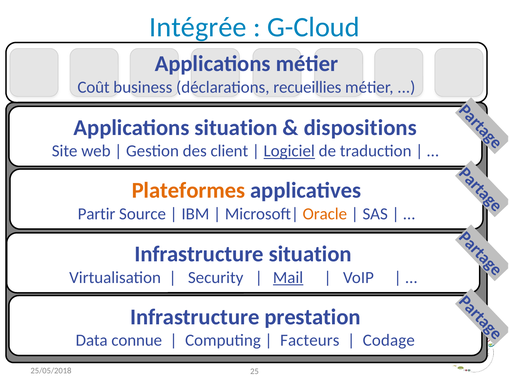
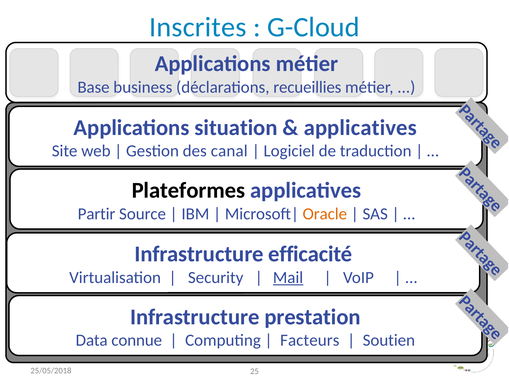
Intégrée: Intégrée -> Inscrites
Coût: Coût -> Base
dispositions at (360, 128): dispositions -> applicatives
client: client -> canal
Logiciel underline: present -> none
Plateformes colour: orange -> black
Infrastructure situation: situation -> efficacité
Codage: Codage -> Soutien
